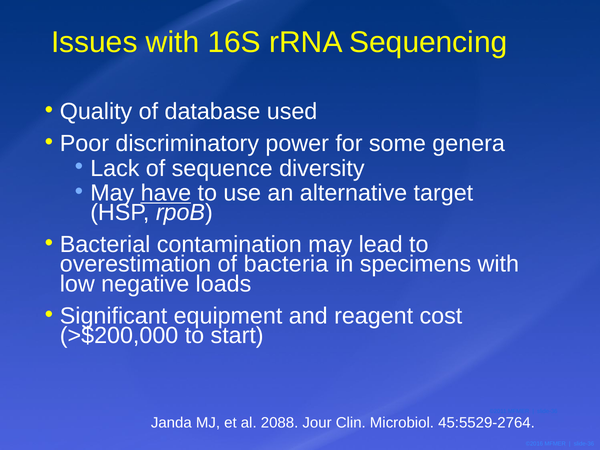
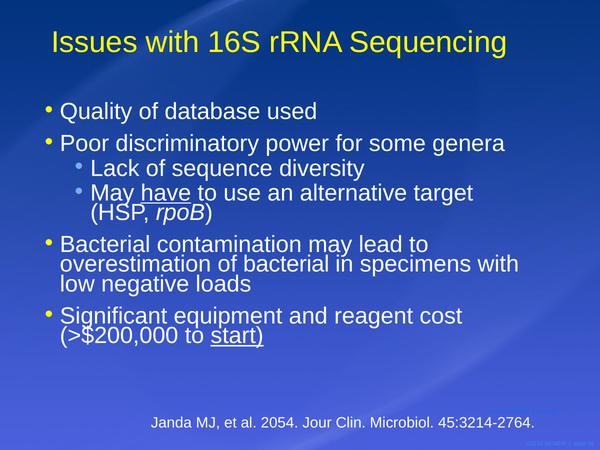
of bacteria: bacteria -> bacterial
start underline: none -> present
2088: 2088 -> 2054
45:5529-2764: 45:5529-2764 -> 45:3214-2764
